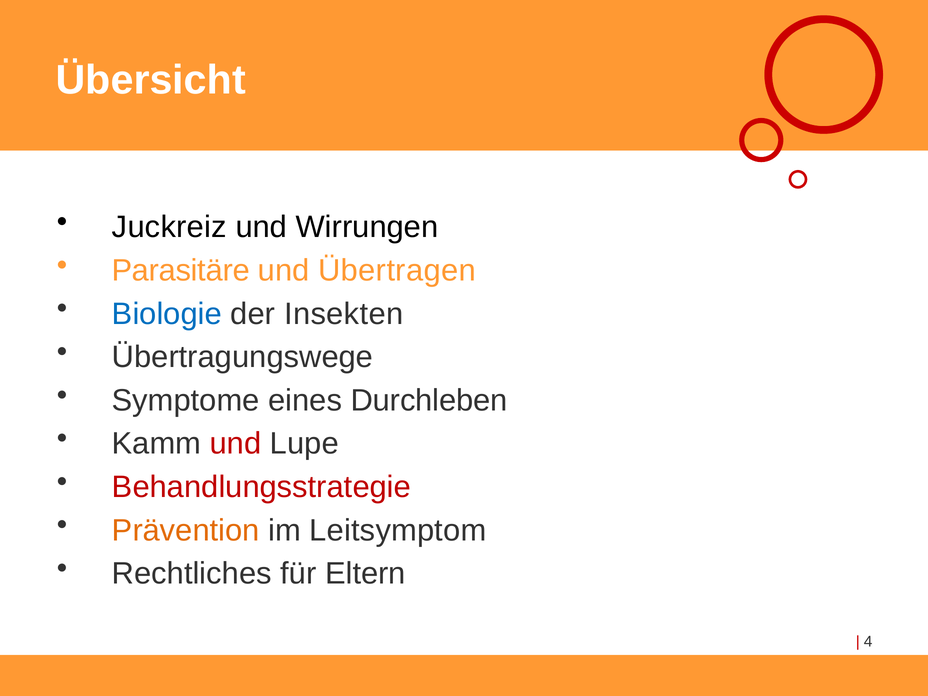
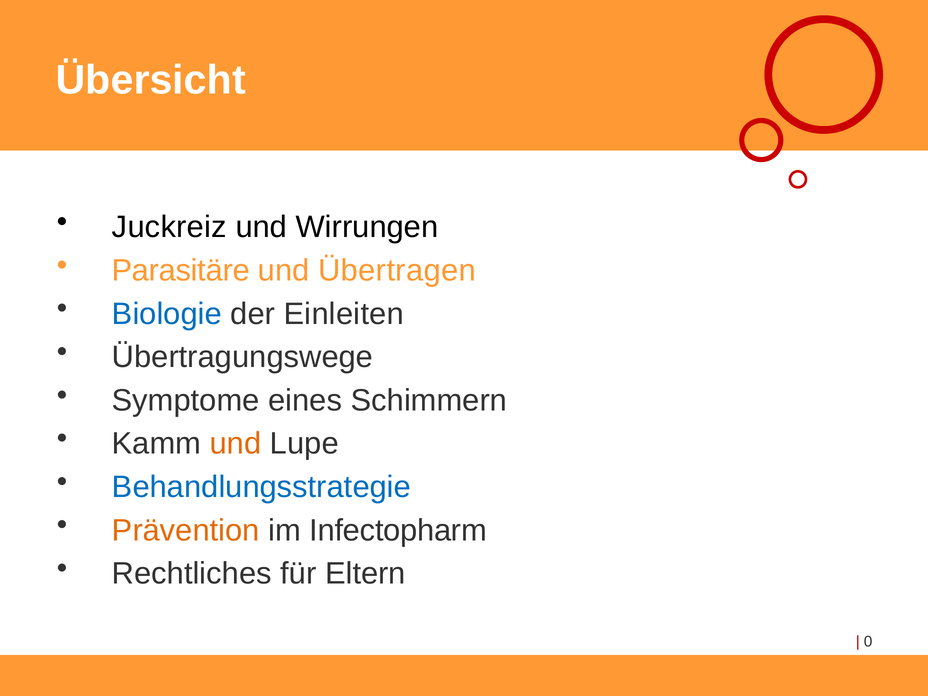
Insekten: Insekten -> Einleiten
Durchleben: Durchleben -> Schimmern
und at (236, 444) colour: red -> orange
Behandlungsstrategie colour: red -> blue
Leitsymptom: Leitsymptom -> Infectopharm
4: 4 -> 0
